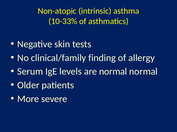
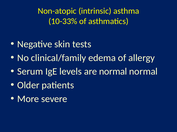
finding: finding -> edema
